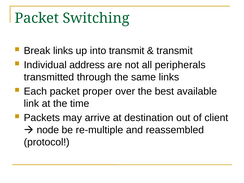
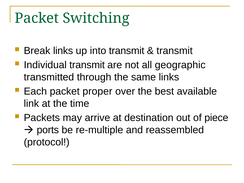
Individual address: address -> transmit
peripherals: peripherals -> geographic
client: client -> piece
node: node -> ports
